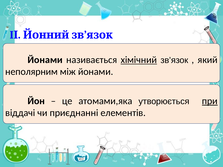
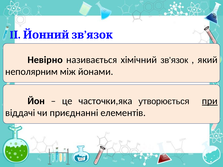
Йонами at (45, 60): Йонами -> Невірно
хімічний underline: present -> none
атомами,яка: атомами,яка -> часточки,яка
